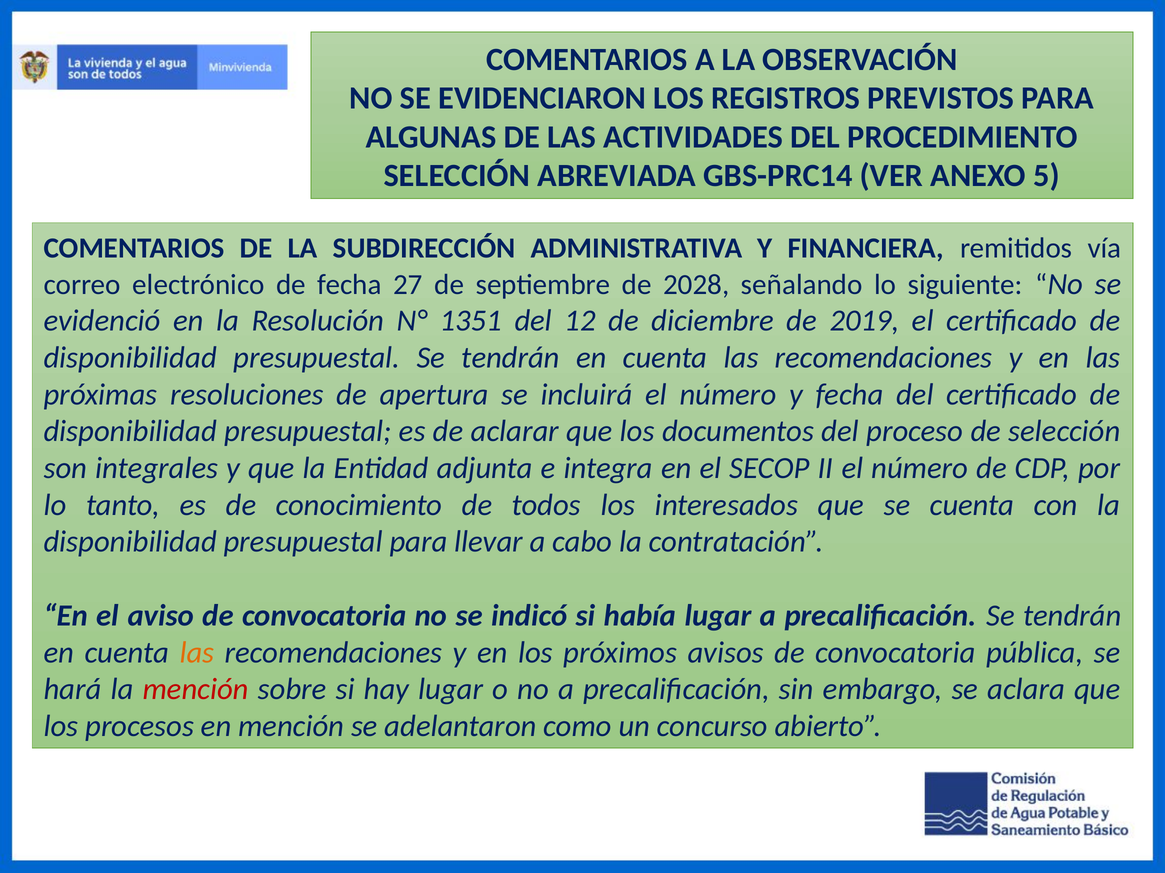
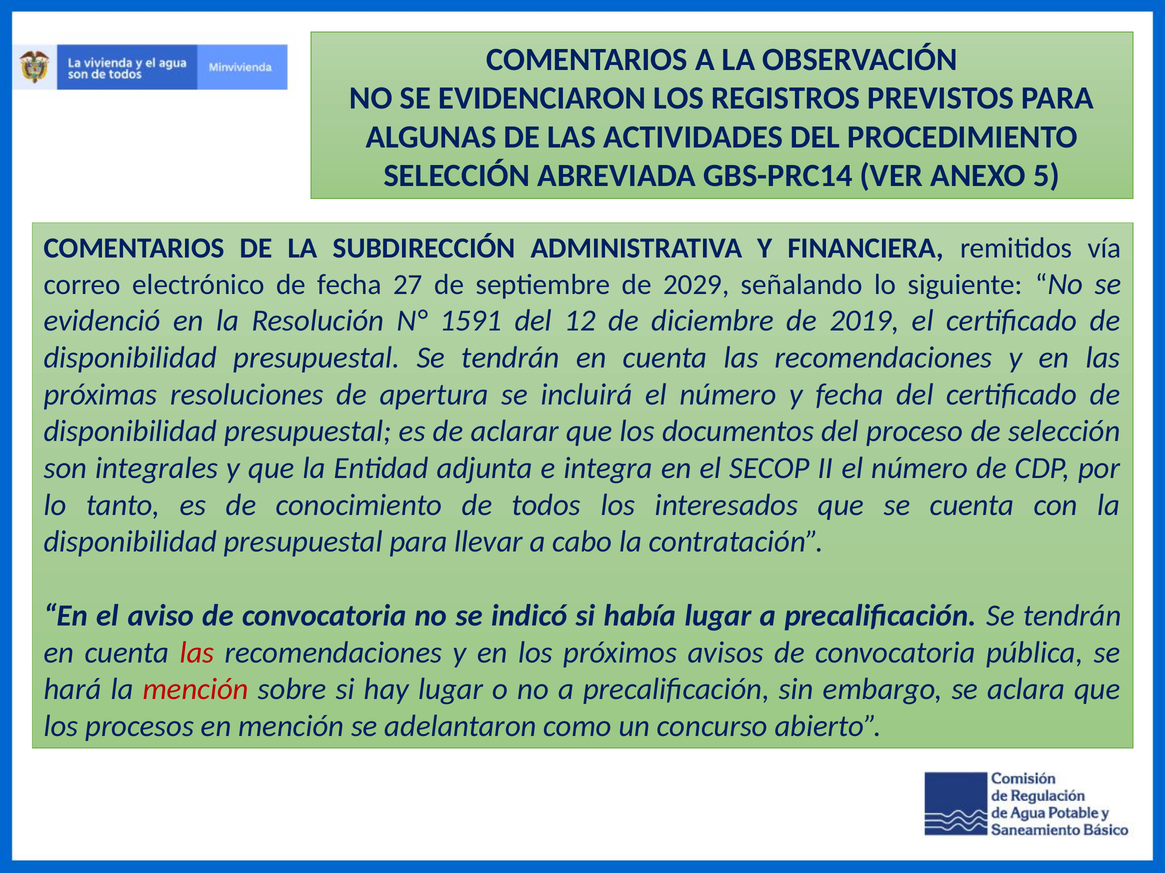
2028: 2028 -> 2029
1351: 1351 -> 1591
las at (197, 653) colour: orange -> red
